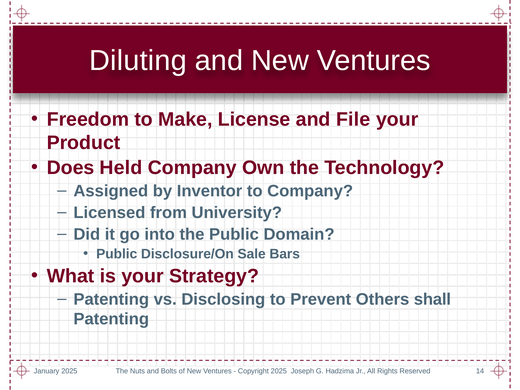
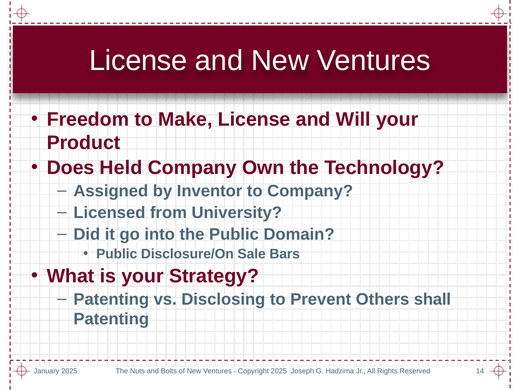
Diluting at (138, 61): Diluting -> License
File: File -> Will
